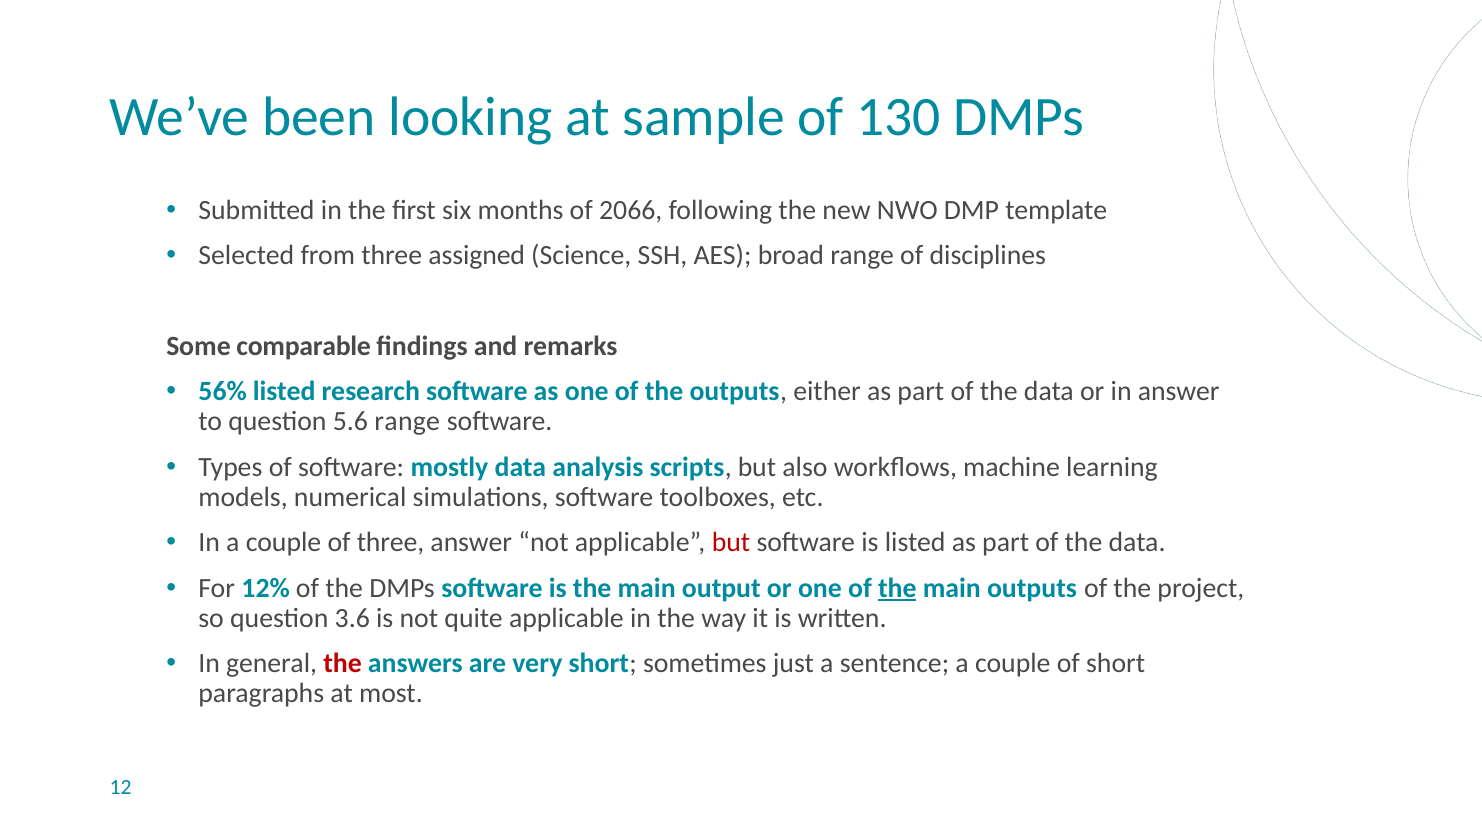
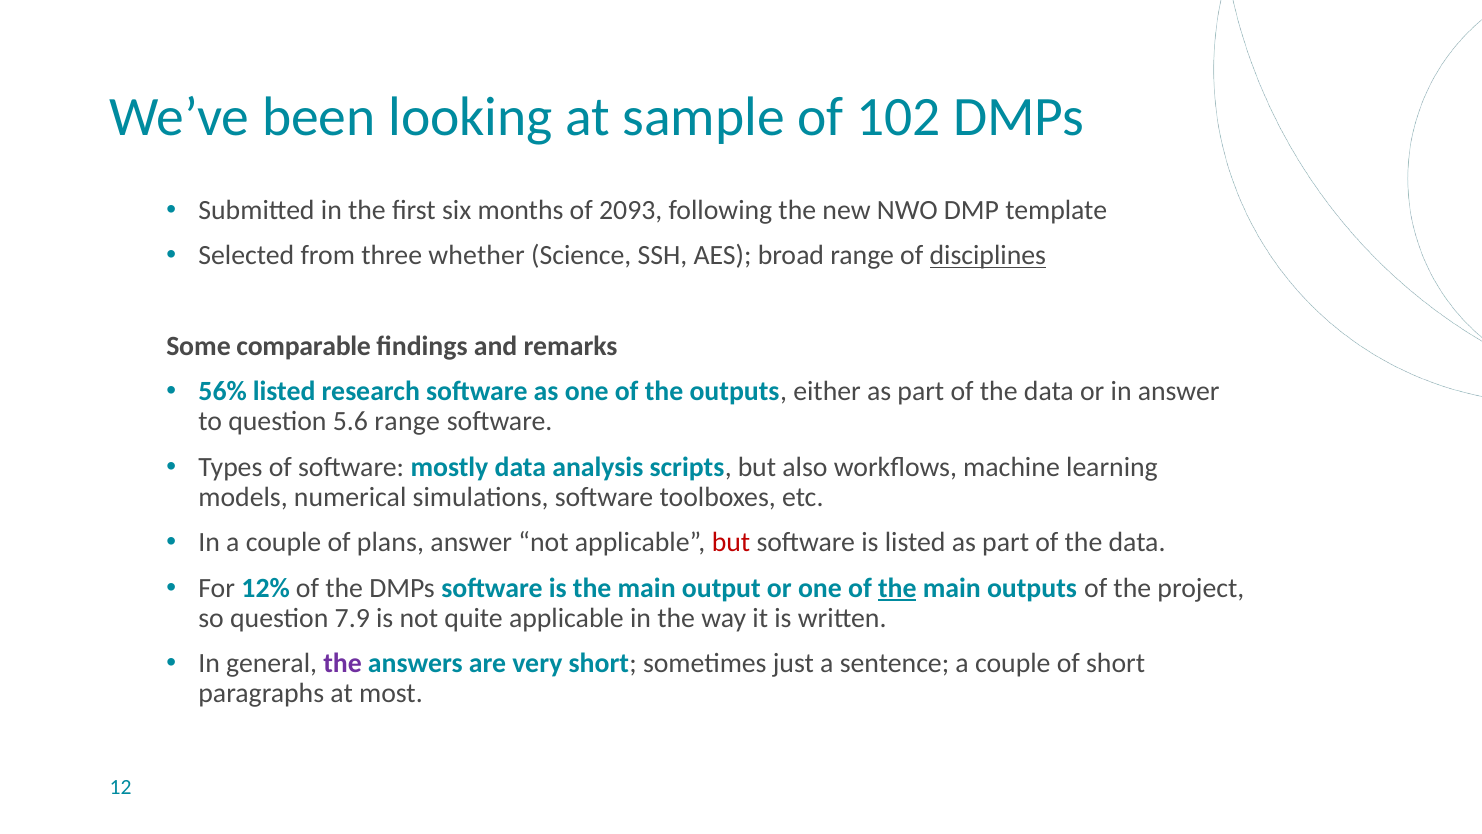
130: 130 -> 102
2066: 2066 -> 2093
assigned: assigned -> whether
disciplines underline: none -> present
of three: three -> plans
3.6: 3.6 -> 7.9
the at (343, 663) colour: red -> purple
